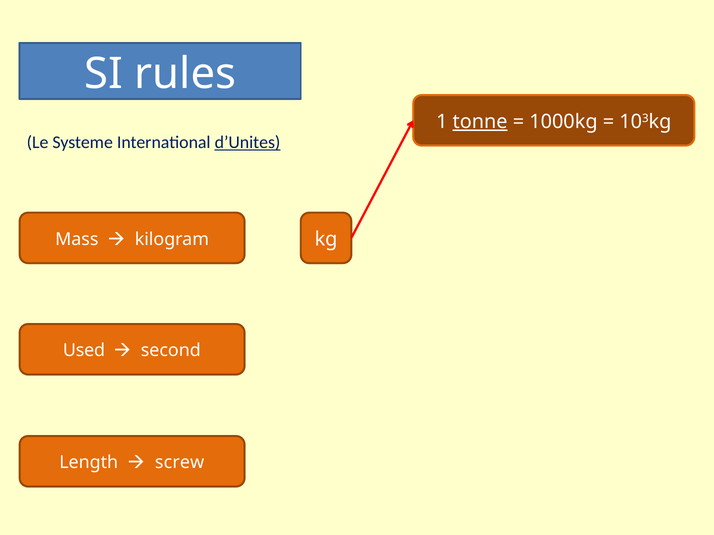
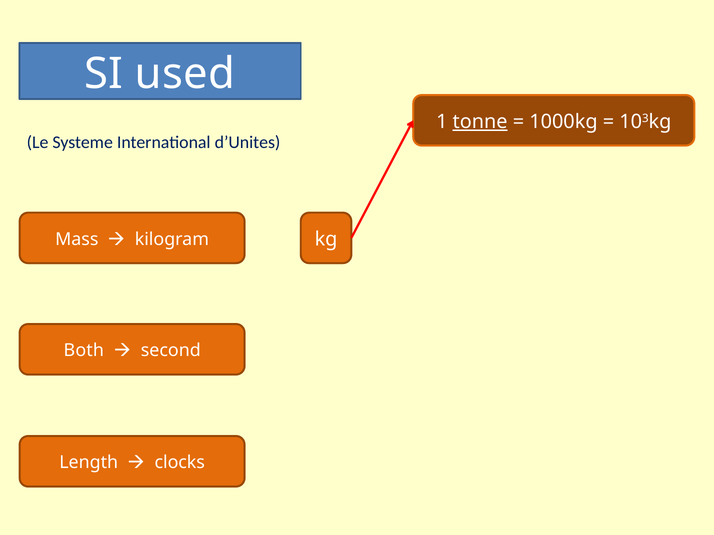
rules: rules -> used
d’Unites underline: present -> none
Used: Used -> Both
screw: screw -> clocks
